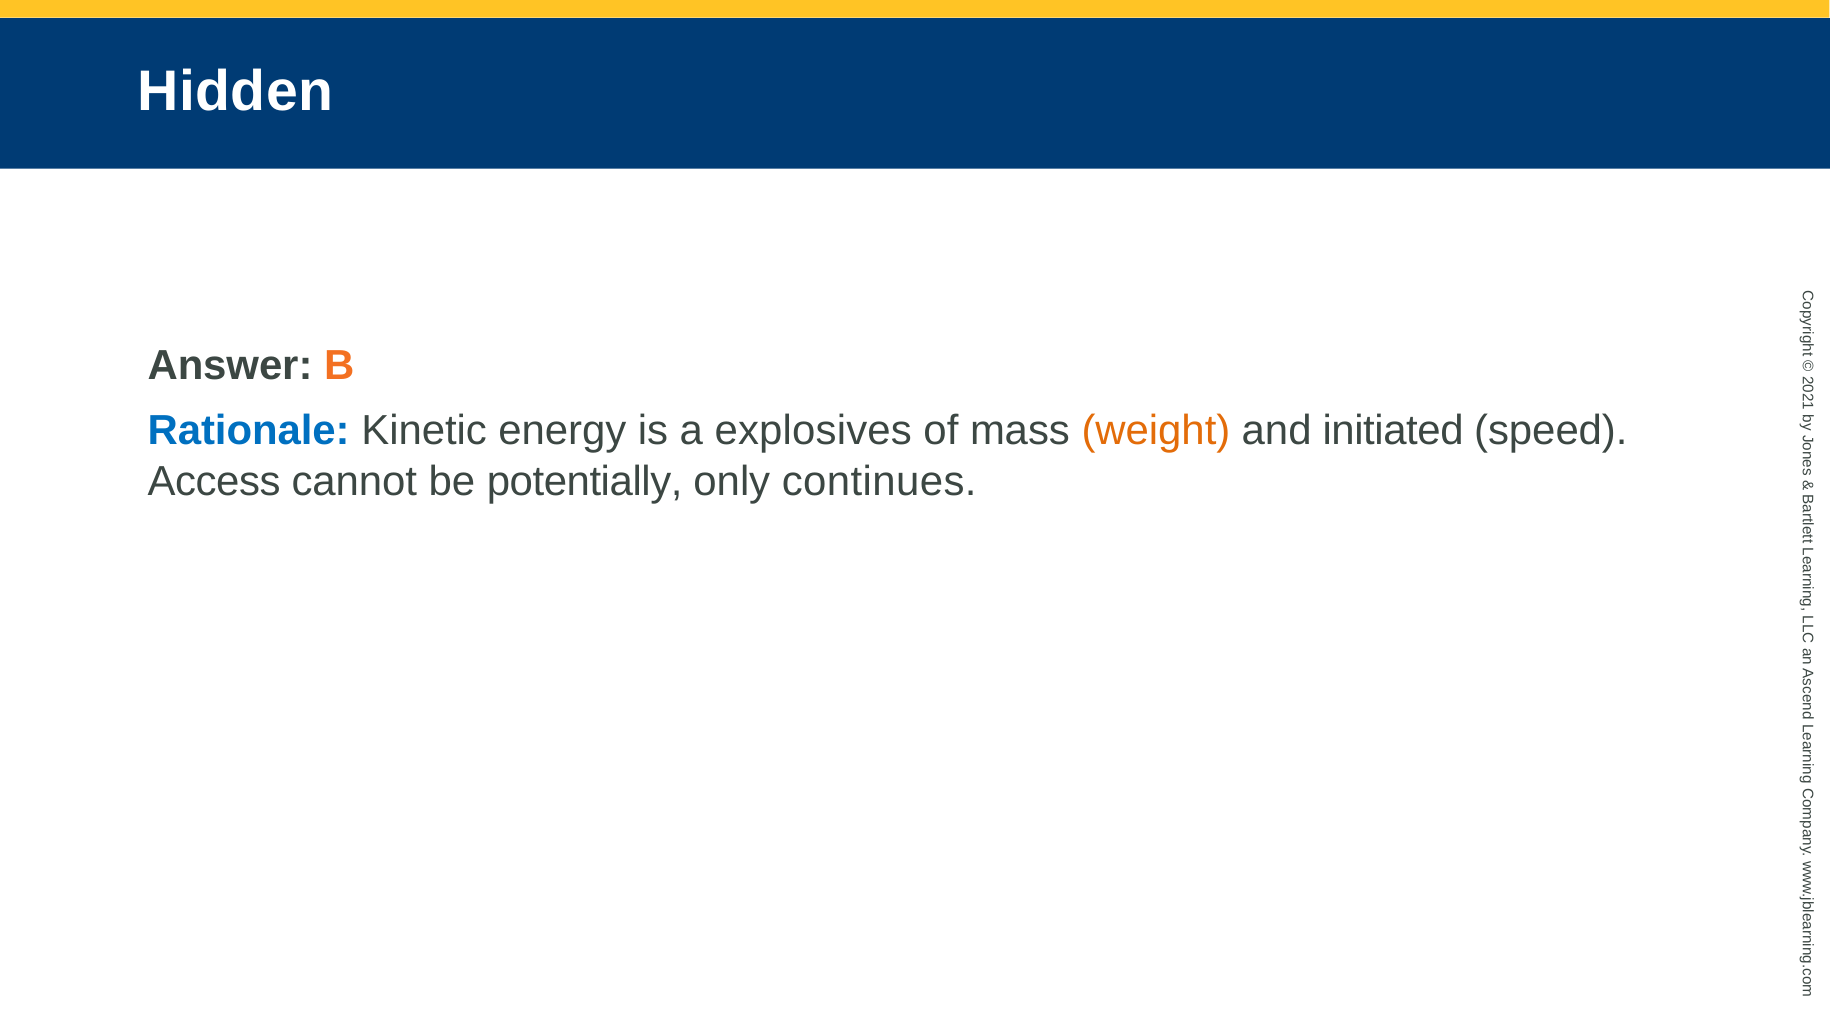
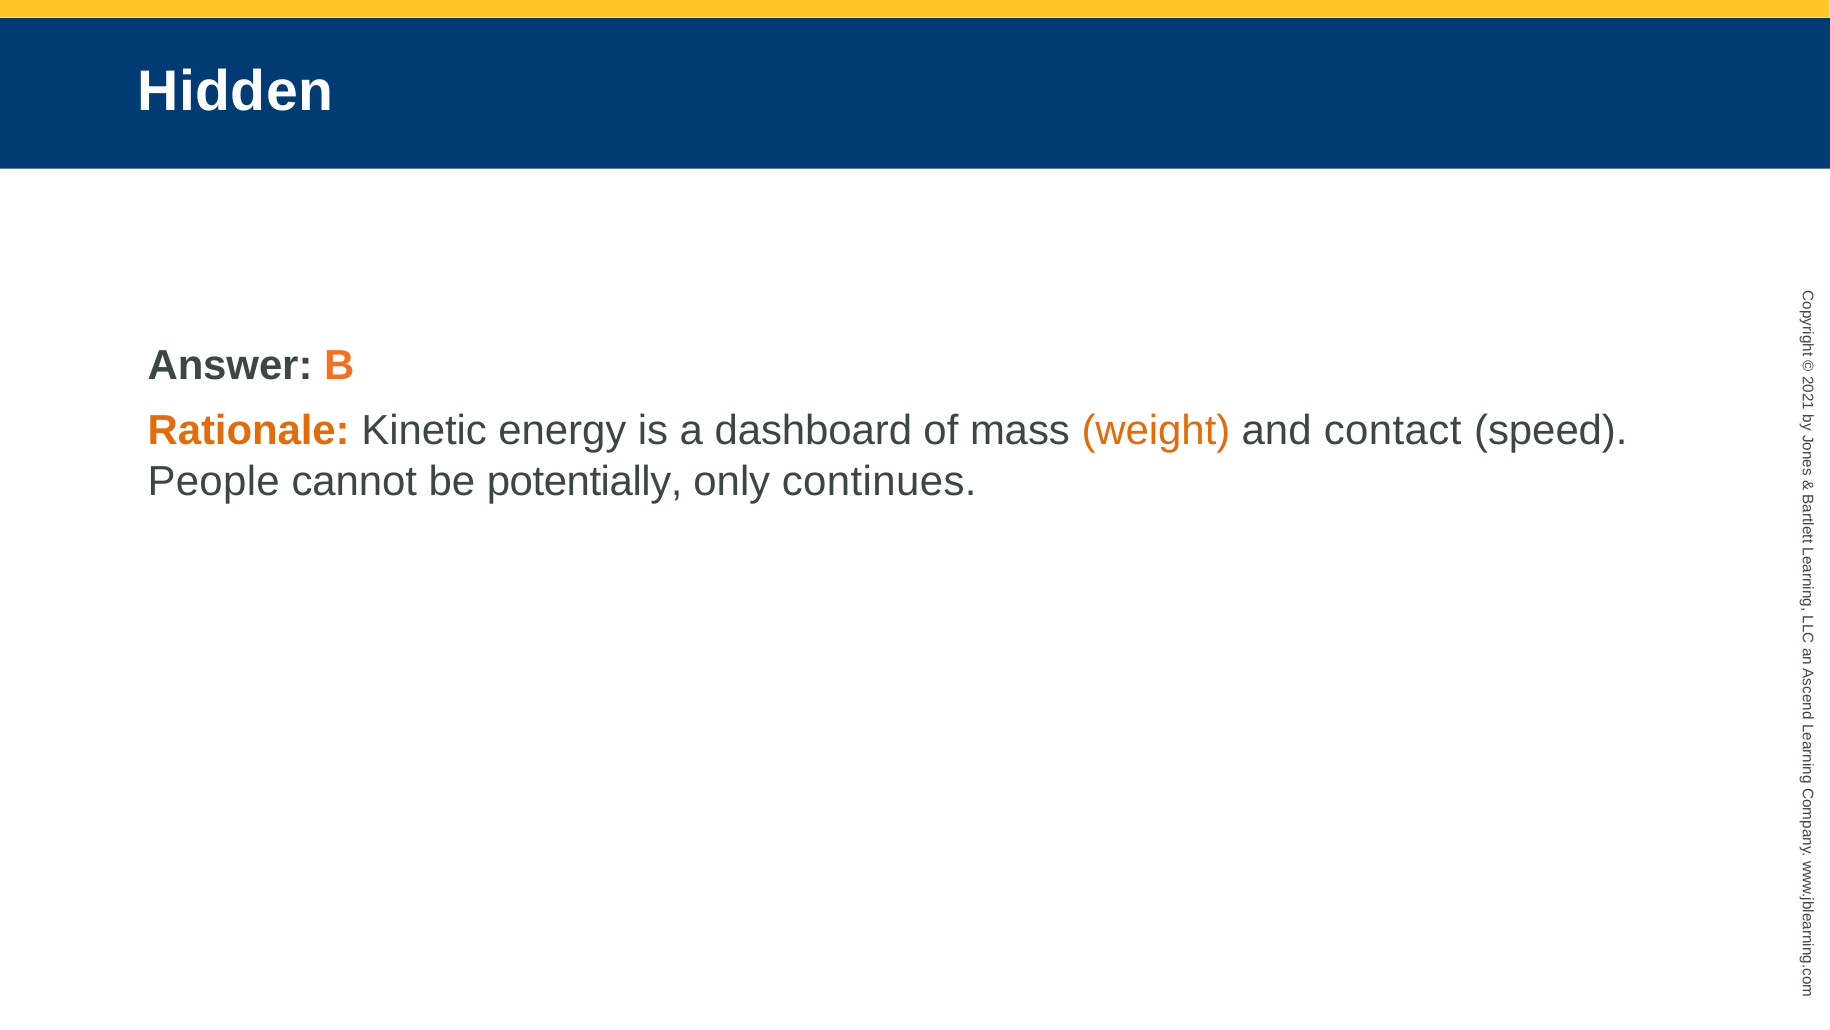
Rationale colour: blue -> orange
explosives: explosives -> dashboard
initiated: initiated -> contact
Access: Access -> People
